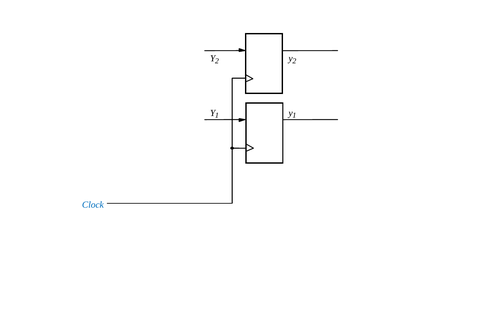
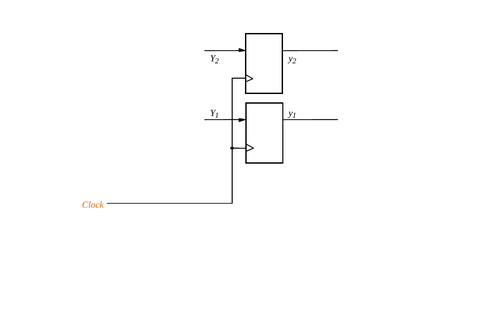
Clock colour: blue -> orange
